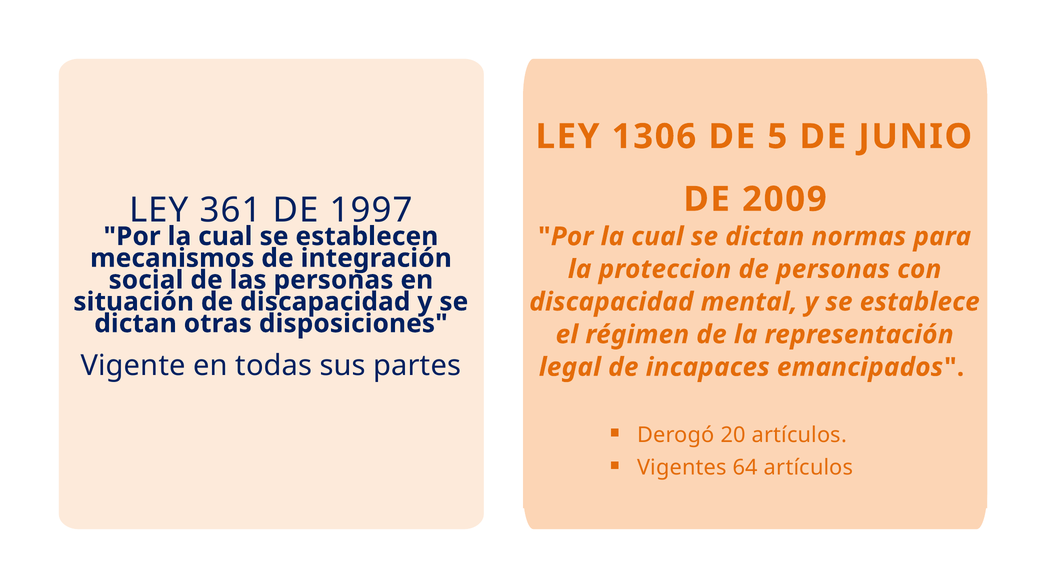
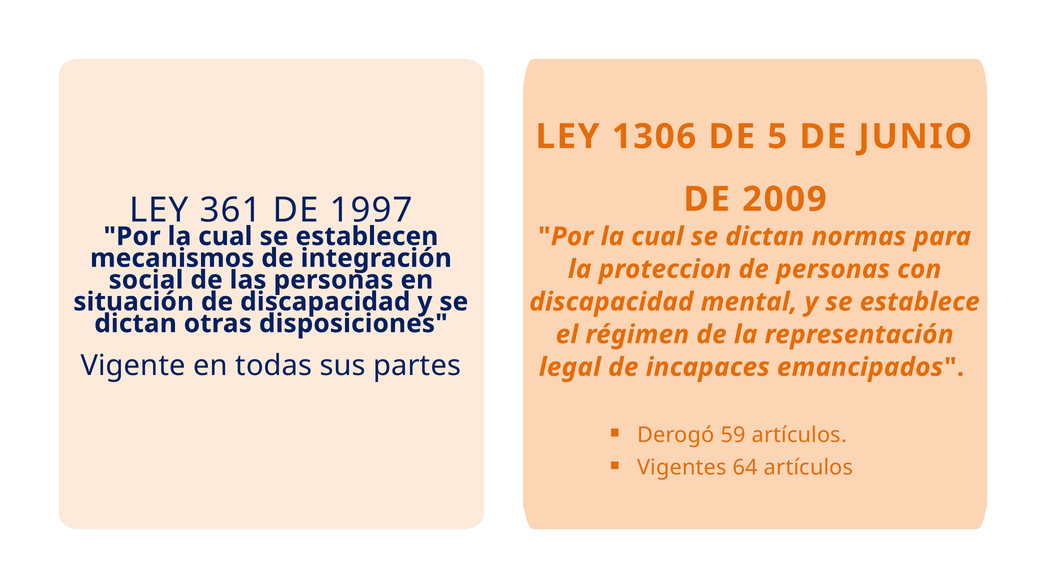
20: 20 -> 59
